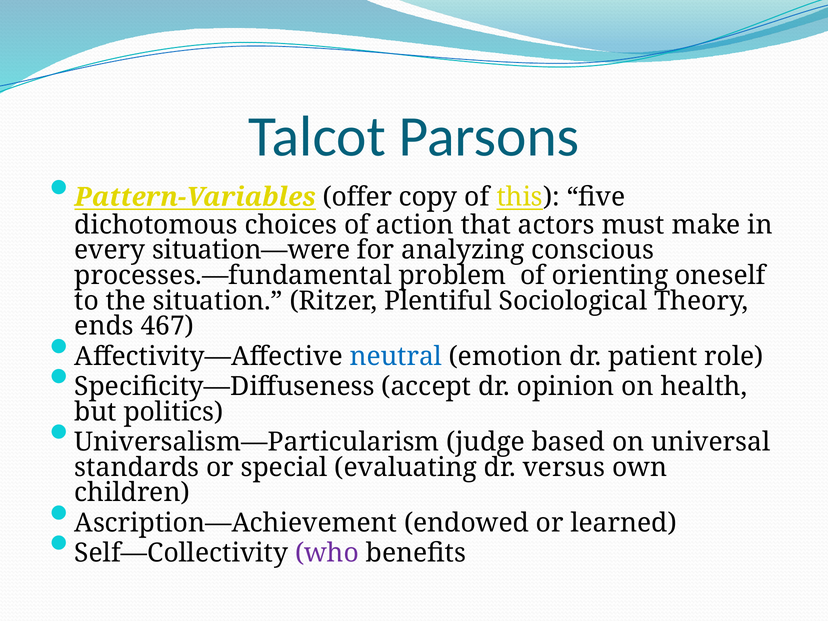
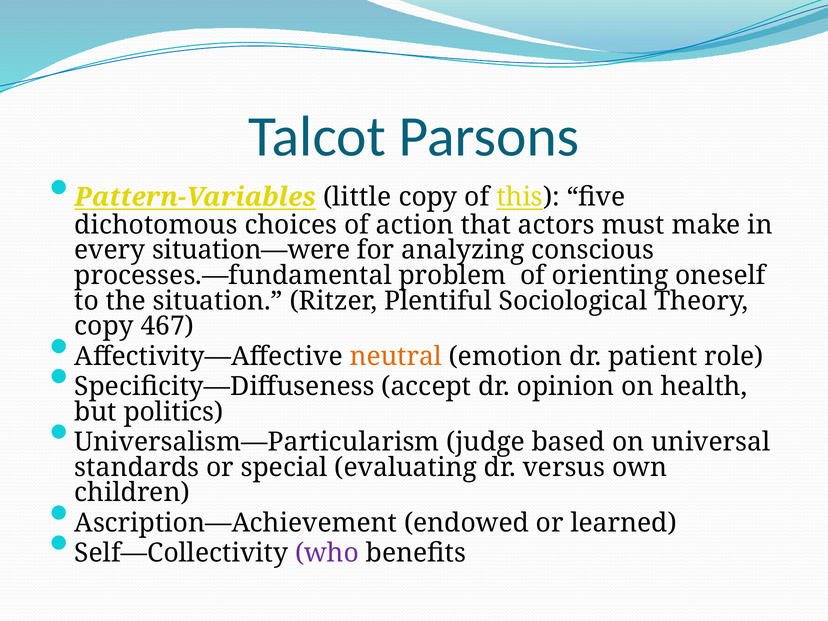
offer: offer -> little
ends at (104, 326): ends -> copy
neutral colour: blue -> orange
